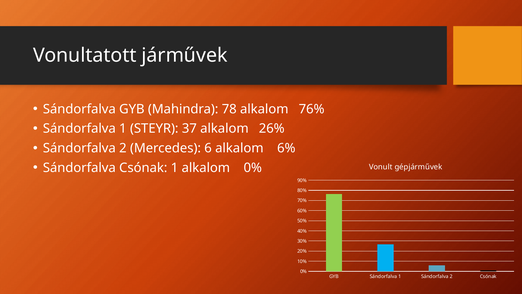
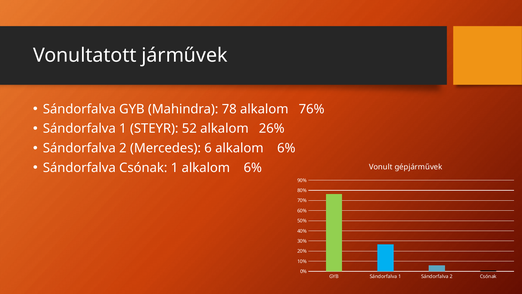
37: 37 -> 52
1 alkalom 0%: 0% -> 6%
